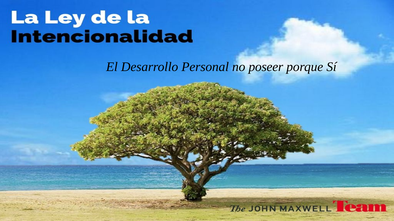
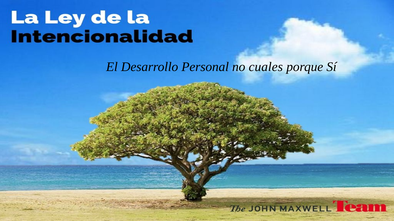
poseer: poseer -> cuales
